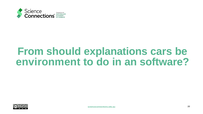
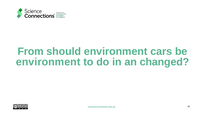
should explanations: explanations -> environment
software: software -> changed
